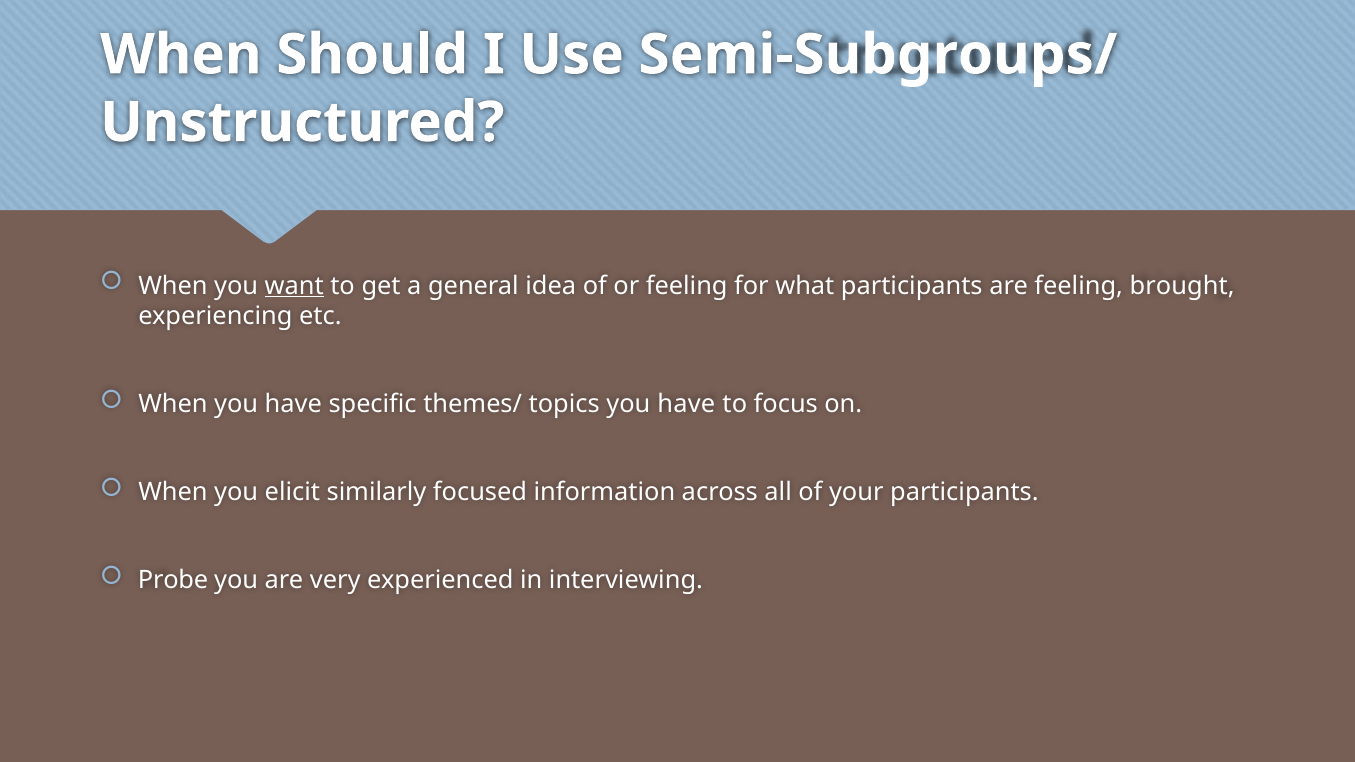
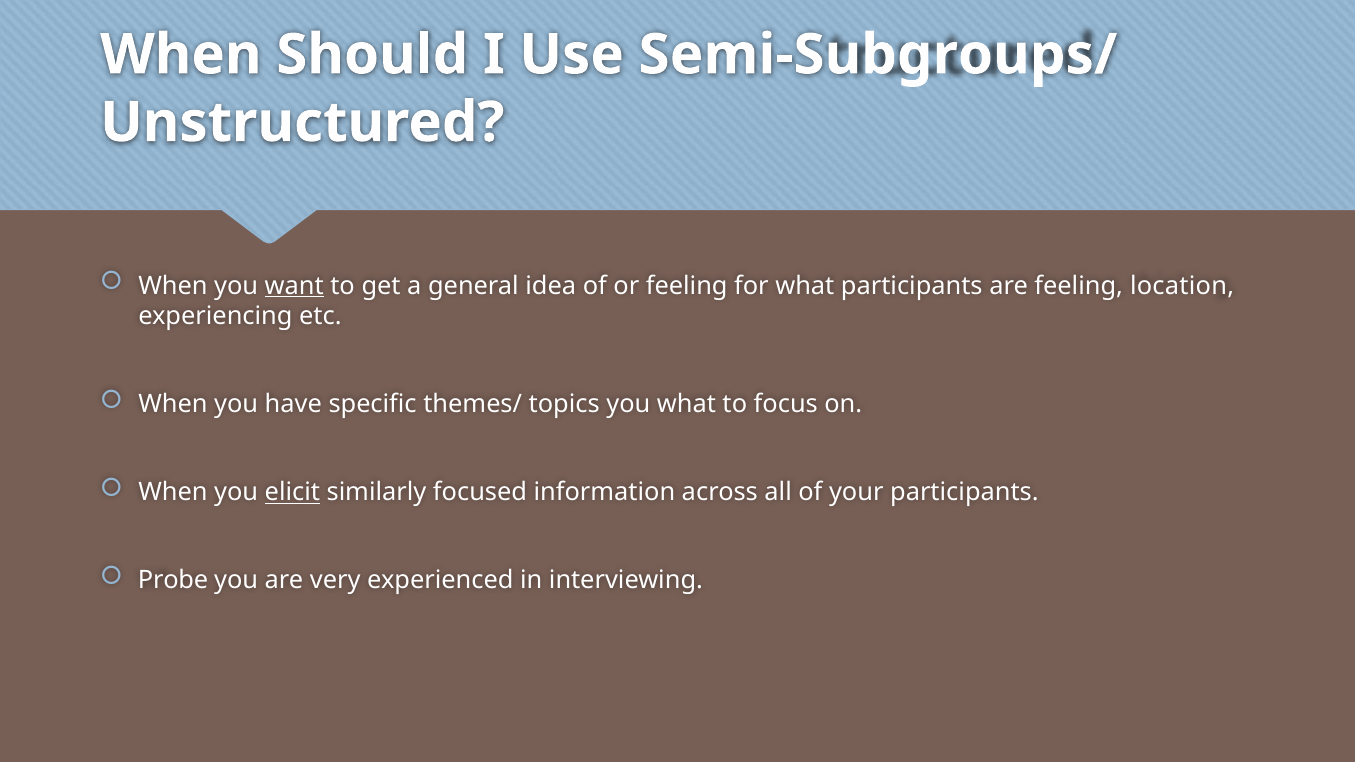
brought: brought -> location
topics you have: have -> what
elicit underline: none -> present
